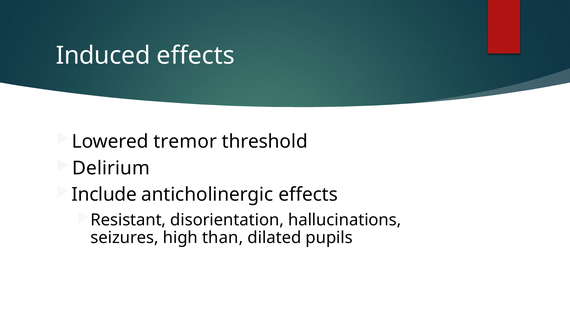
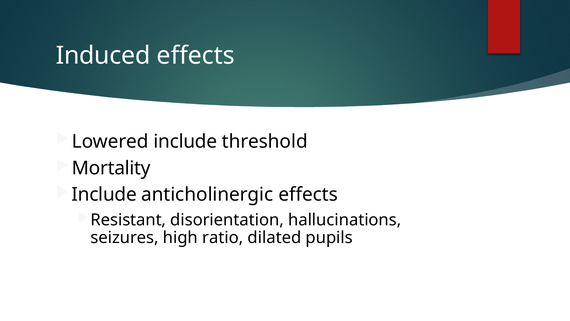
Lowered tremor: tremor -> include
Delirium: Delirium -> Mortality
than: than -> ratio
